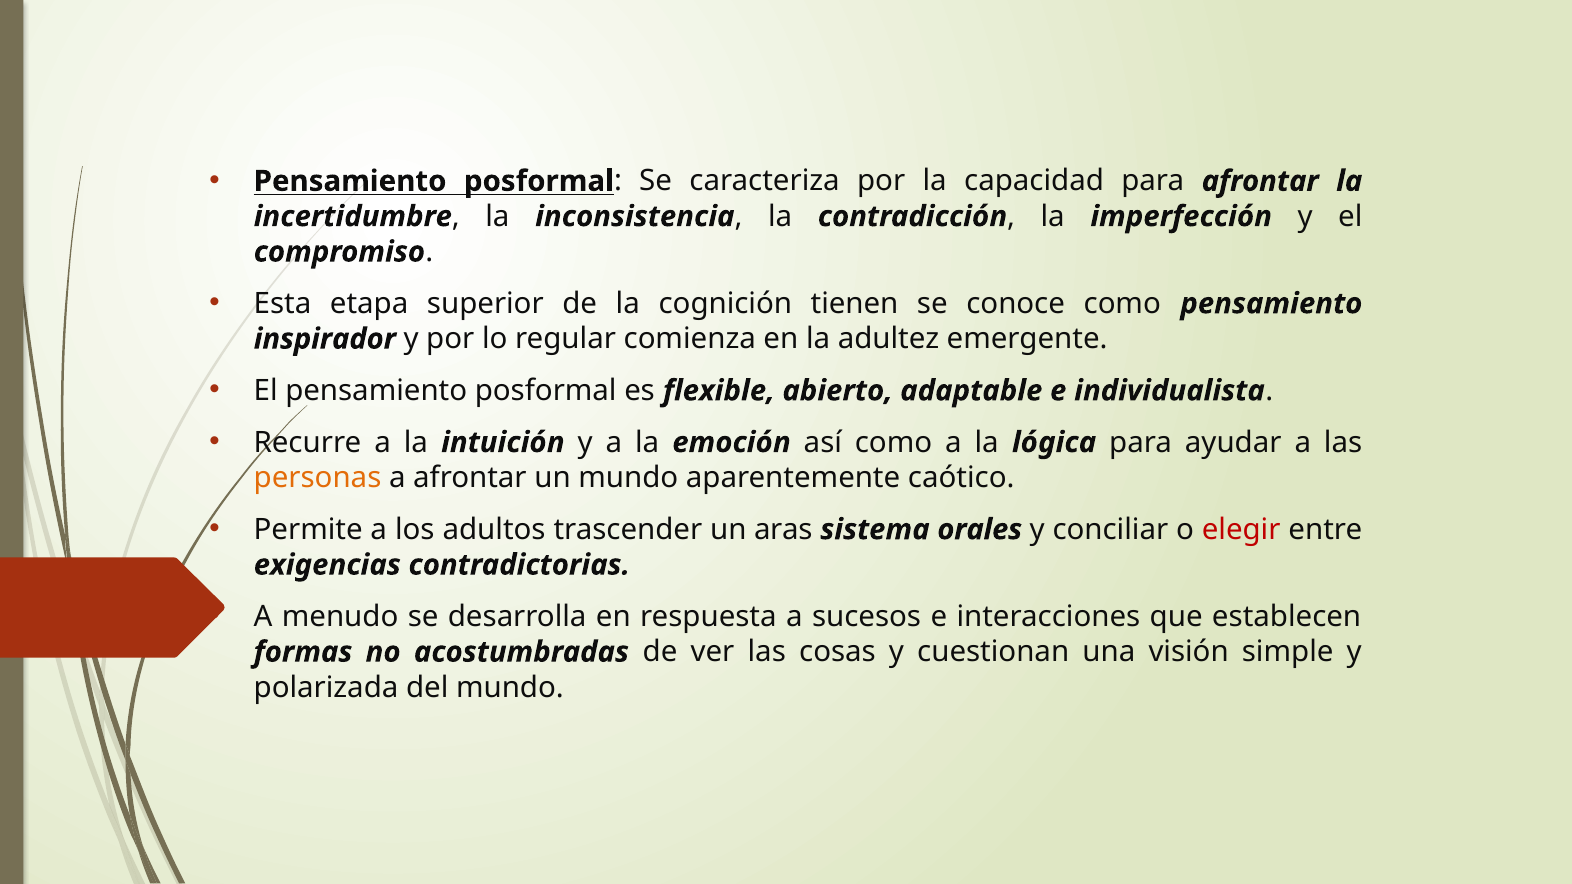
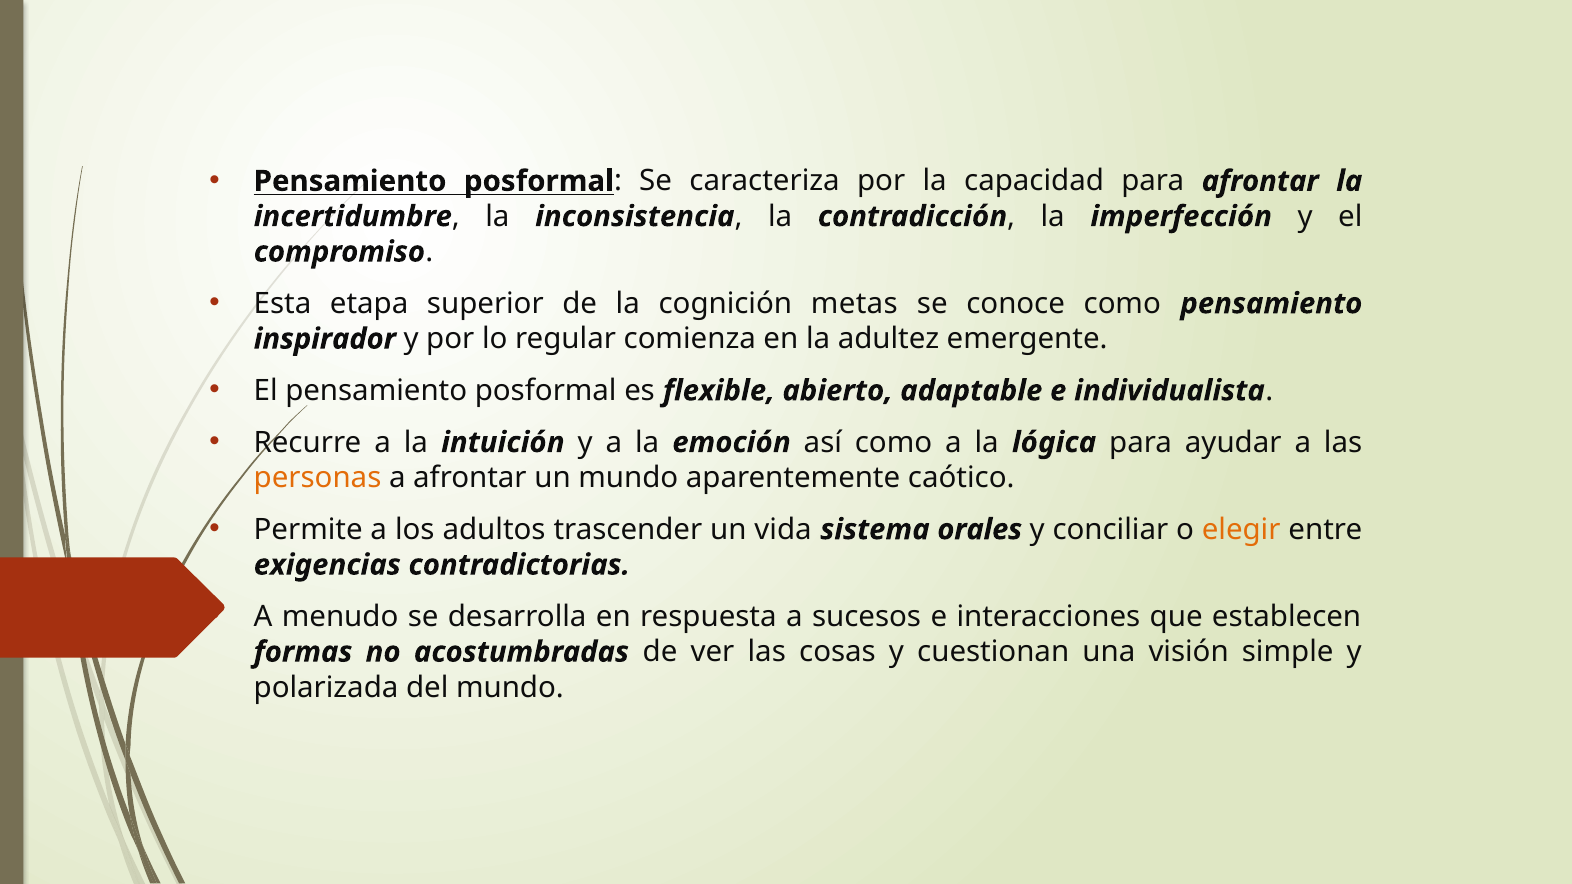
tienen: tienen -> metas
aras: aras -> vida
elegir colour: red -> orange
